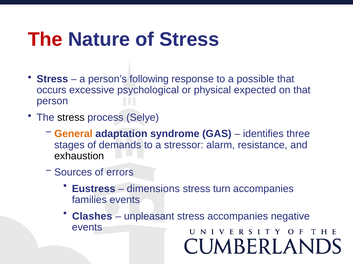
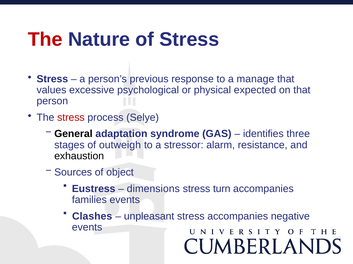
following: following -> previous
possible: possible -> manage
occurs: occurs -> values
stress at (71, 118) colour: black -> red
General colour: orange -> black
demands: demands -> outweigh
errors: errors -> object
